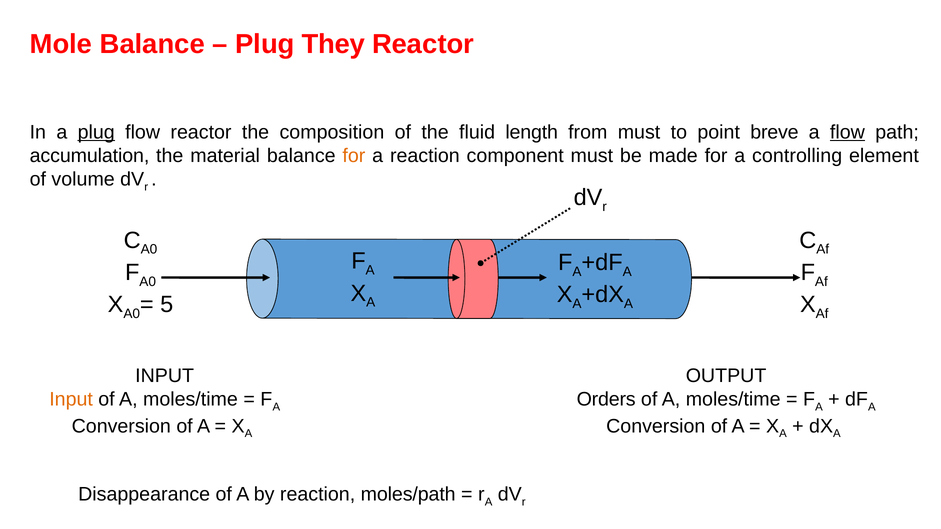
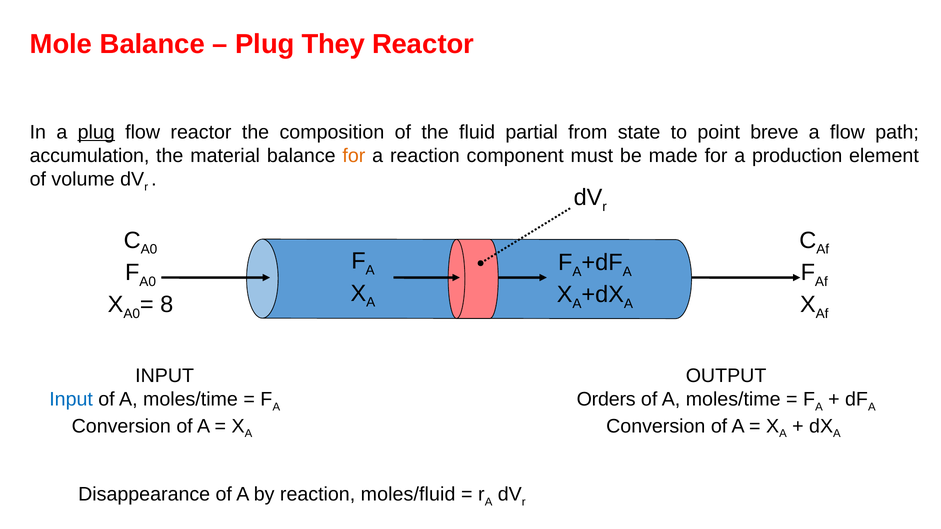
length: length -> partial
from must: must -> state
flow at (847, 132) underline: present -> none
controlling: controlling -> production
5: 5 -> 8
Input at (71, 400) colour: orange -> blue
moles/path: moles/path -> moles/fluid
